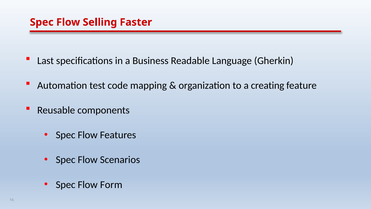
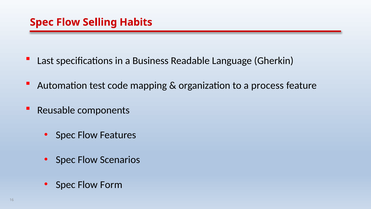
Faster: Faster -> Habits
creating: creating -> process
